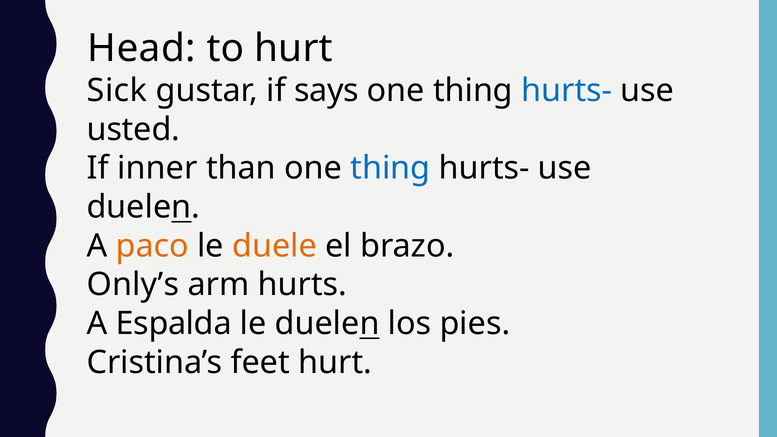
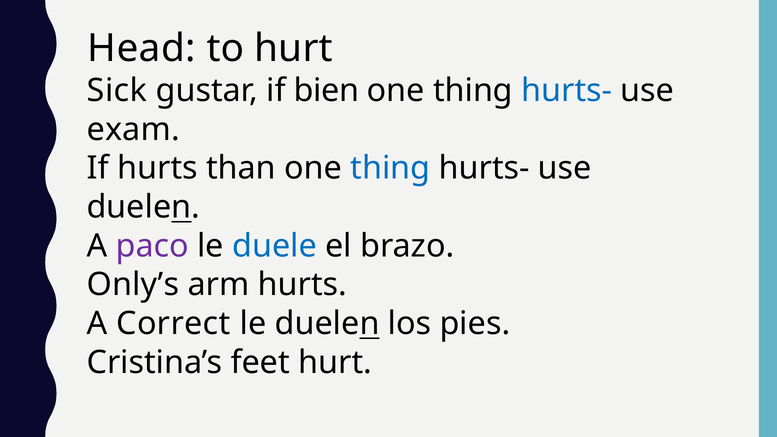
says: says -> bien
usted: usted -> exam
If inner: inner -> hurts
paco colour: orange -> purple
duele colour: orange -> blue
Espalda: Espalda -> Correct
